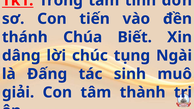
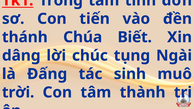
giải: giải -> trời
